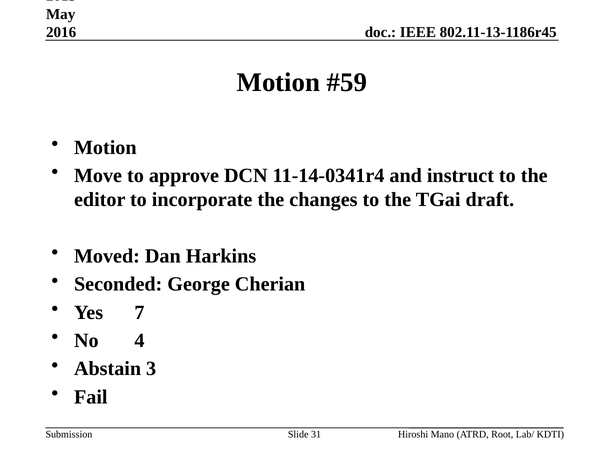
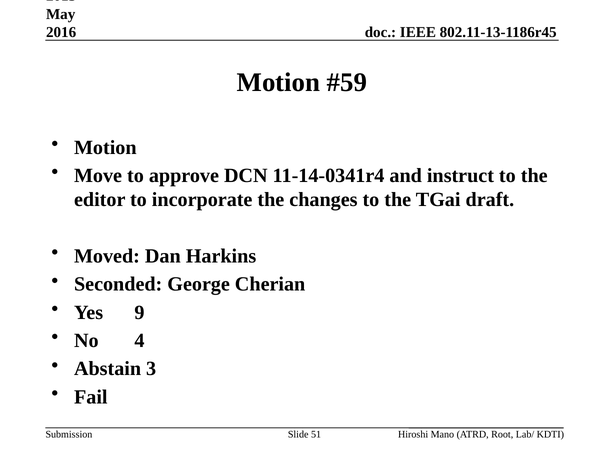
7: 7 -> 9
31: 31 -> 51
